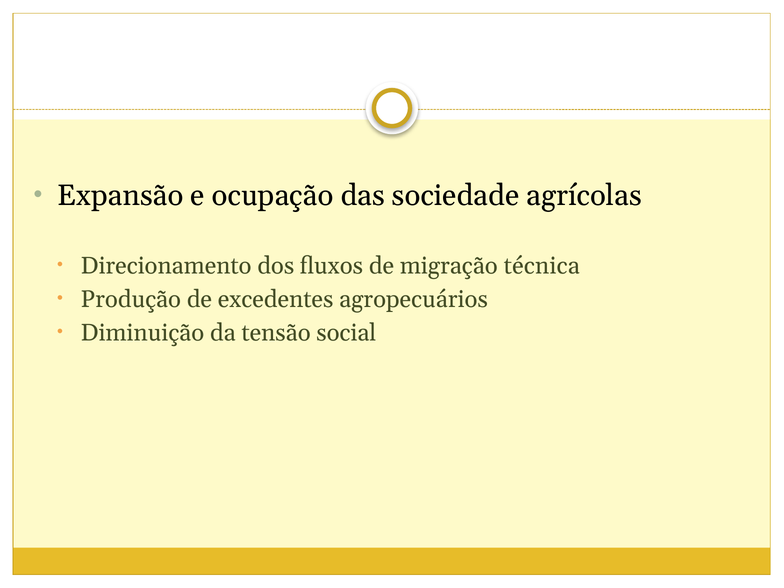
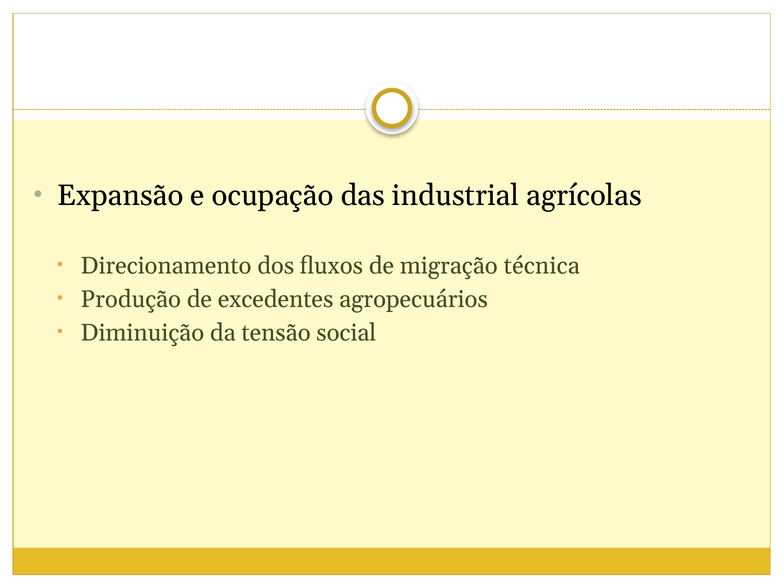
sociedade: sociedade -> industrial
